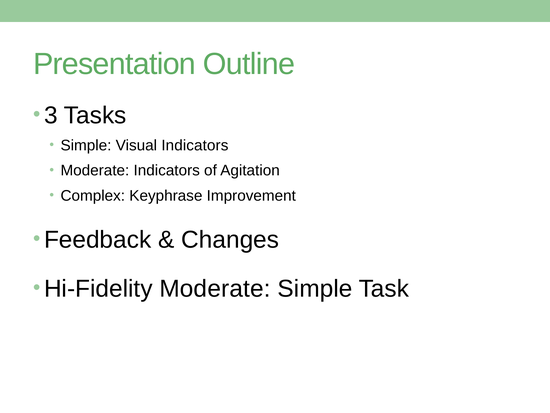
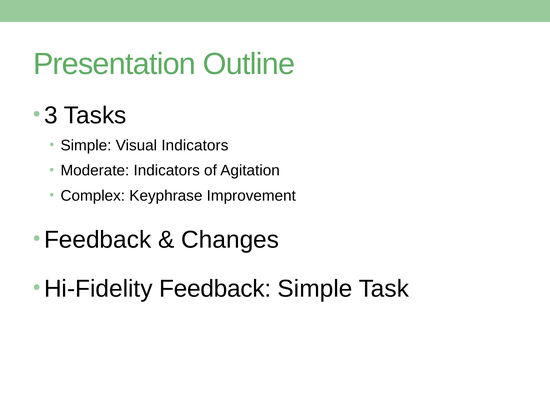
Hi-Fidelity Moderate: Moderate -> Feedback
